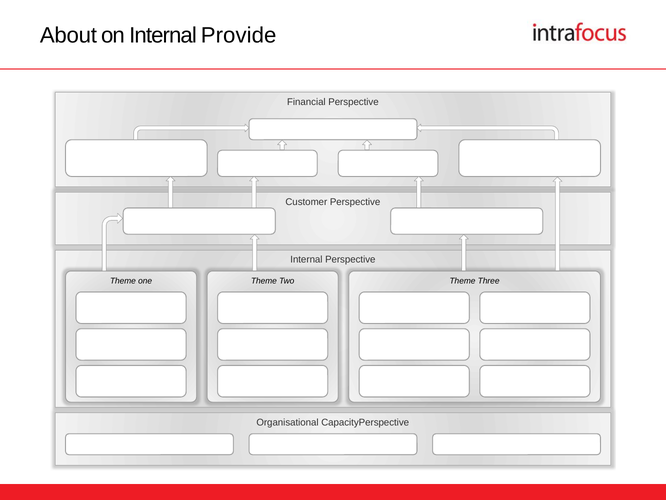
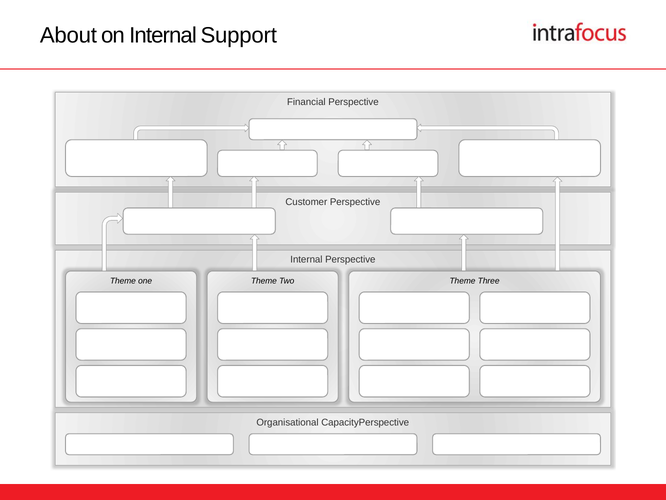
Provide: Provide -> Support
